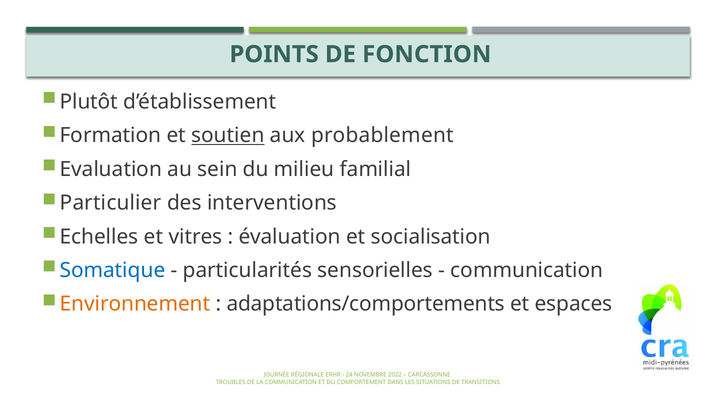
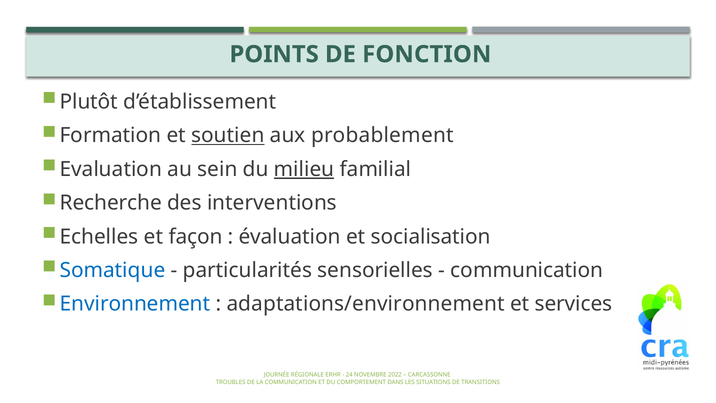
milieu underline: none -> present
Particulier: Particulier -> Recherche
vitres: vitres -> façon
Environnement colour: orange -> blue
adaptations/comportements: adaptations/comportements -> adaptations/environnement
espaces: espaces -> services
